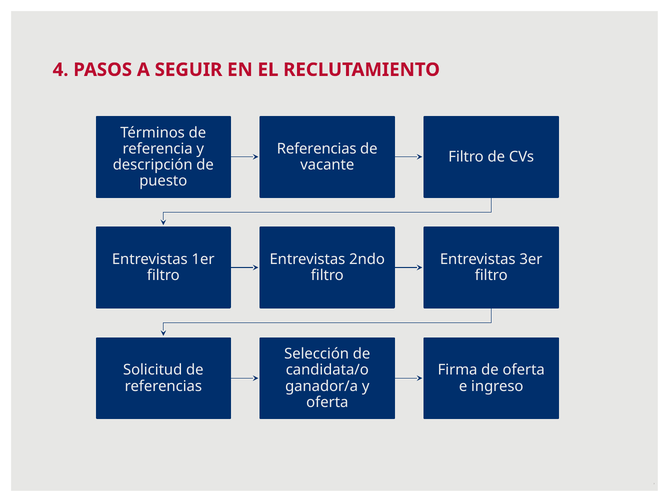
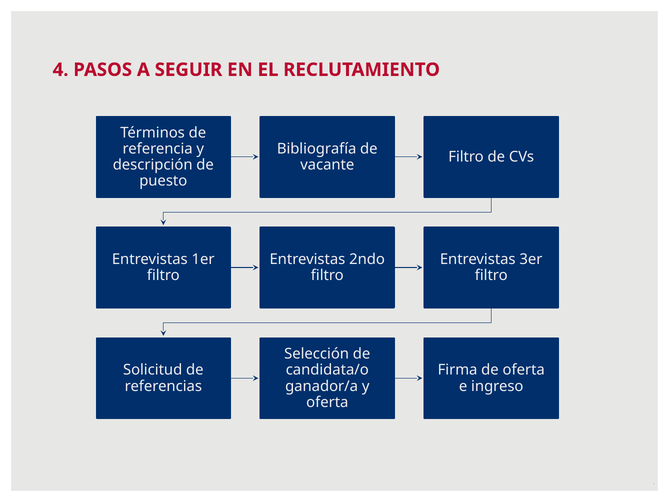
Referencias at (317, 149): Referencias -> Bibliografía
